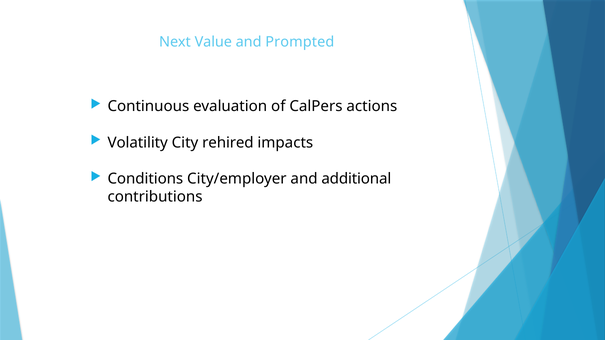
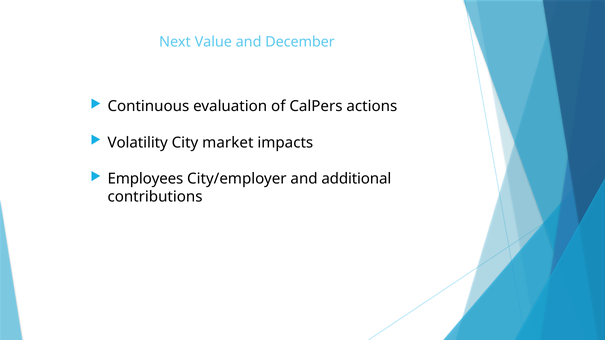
Prompted: Prompted -> December
rehired: rehired -> market
Conditions: Conditions -> Employees
